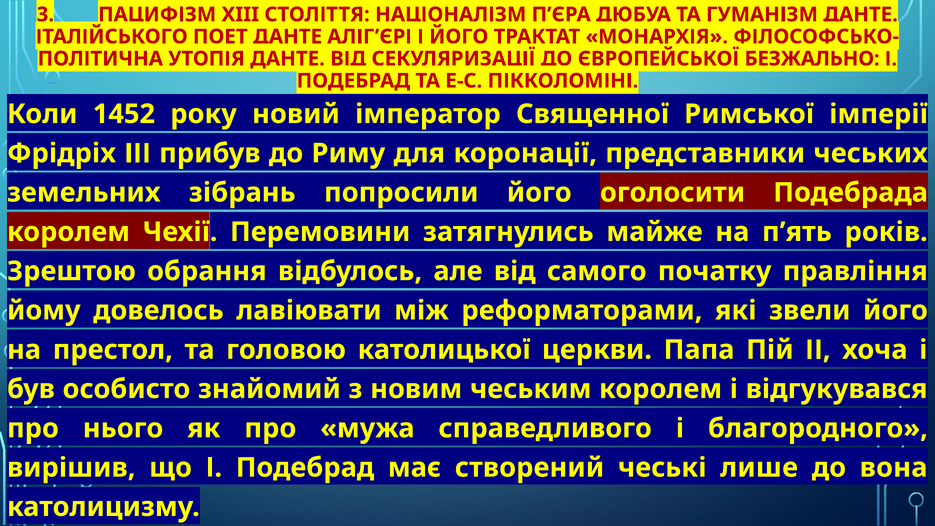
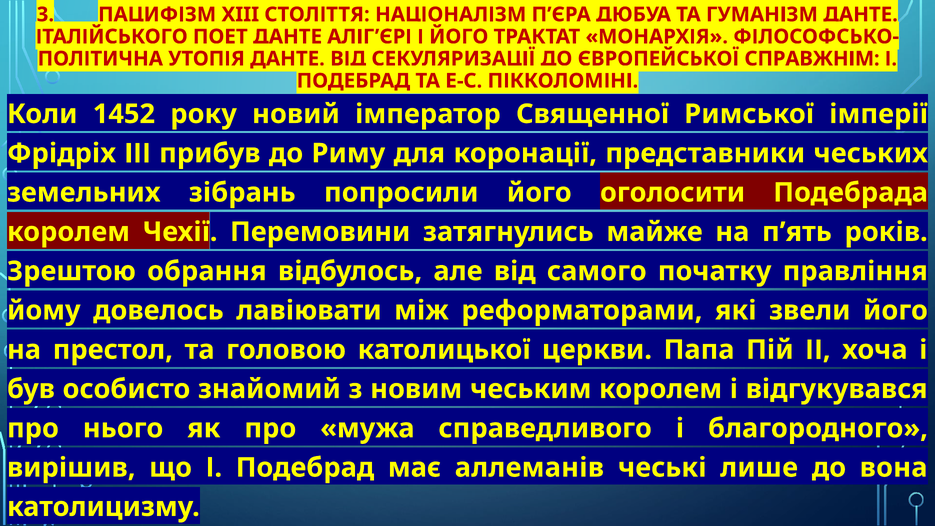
БЕЗЖАЛЬНО: БЕЗЖАЛЬНО -> СПРАВЖНІМ
створений: створений -> аллеманів
